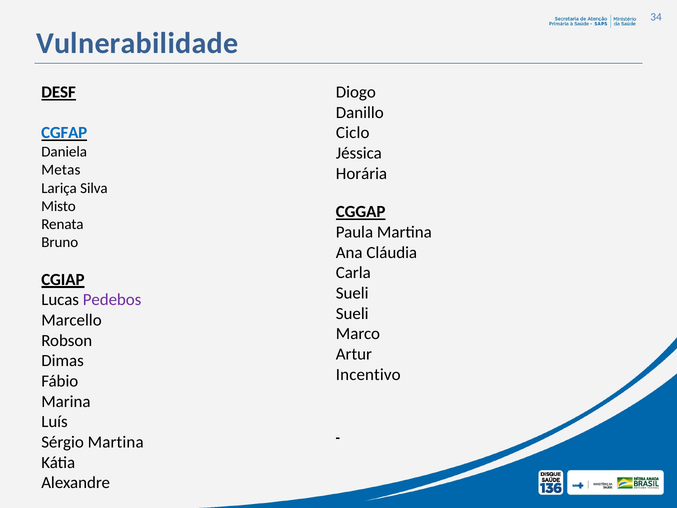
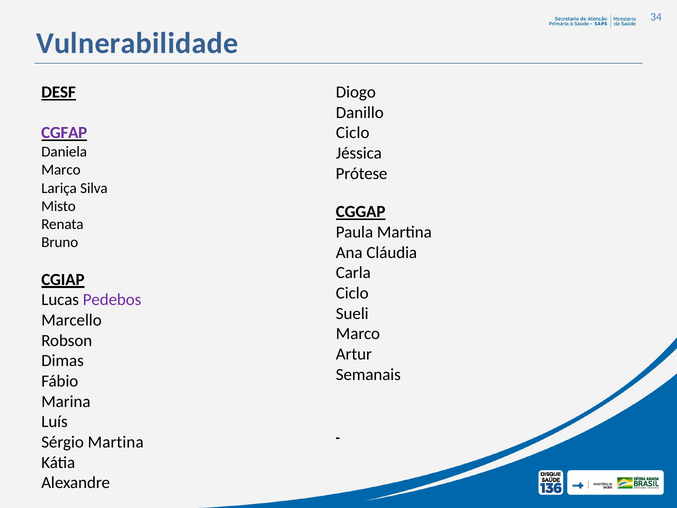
CGFAP colour: blue -> purple
Metas at (61, 170): Metas -> Marco
Horária: Horária -> Prótese
Sueli at (352, 293): Sueli -> Ciclo
Incentivo: Incentivo -> Semanais
